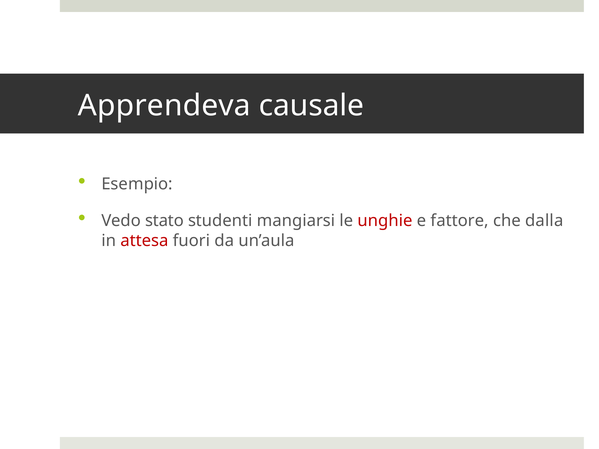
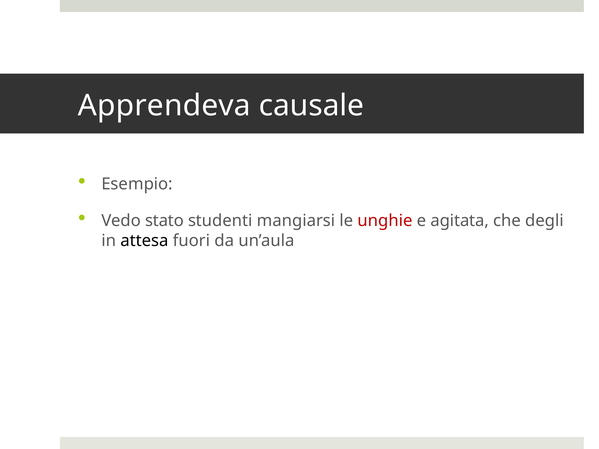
fattore: fattore -> agitata
dalla: dalla -> degli
attesa colour: red -> black
